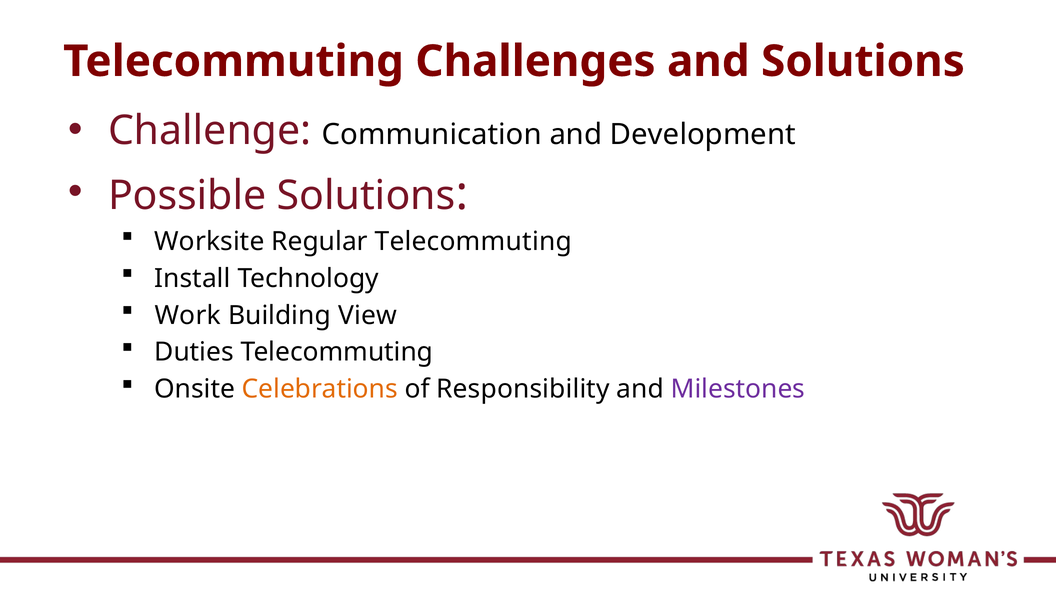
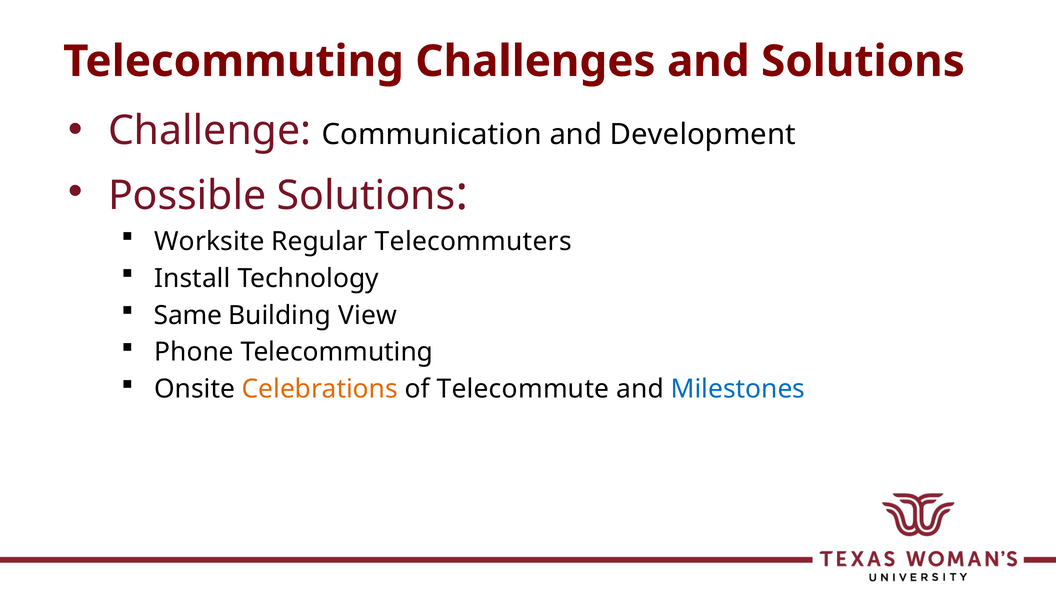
Regular Telecommuting: Telecommuting -> Telecommuters
Work: Work -> Same
Duties: Duties -> Phone
Responsibility: Responsibility -> Telecommute
Milestones colour: purple -> blue
